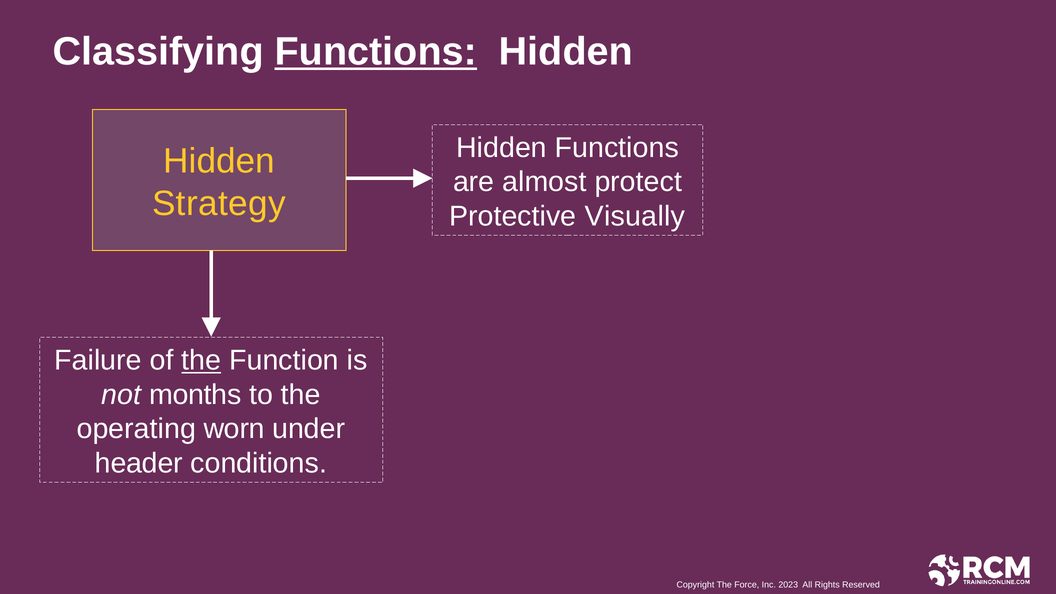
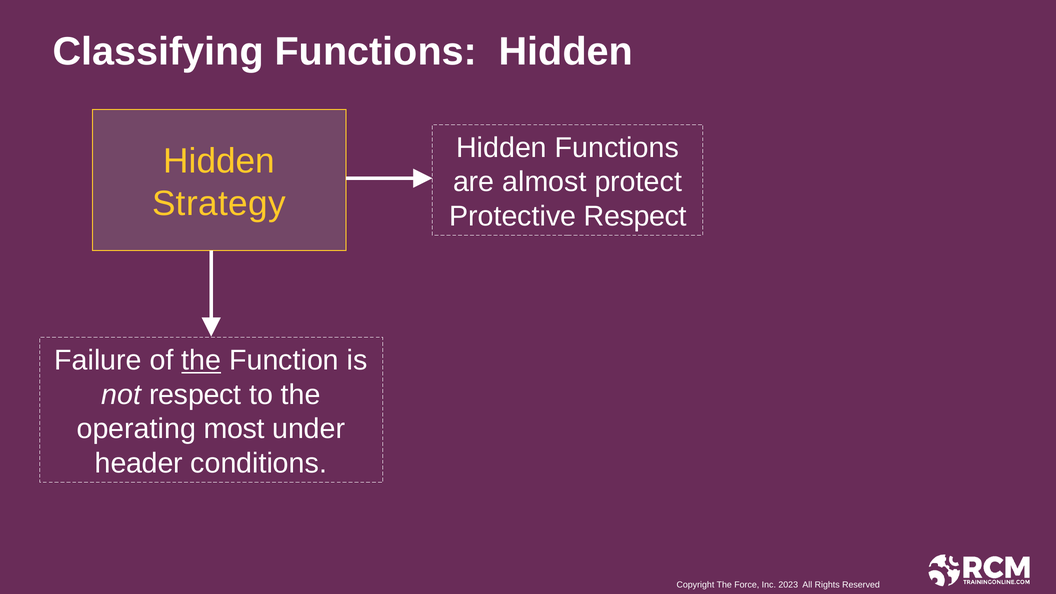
Functions at (376, 52) underline: present -> none
Protective Visually: Visually -> Respect
not months: months -> respect
worn: worn -> most
